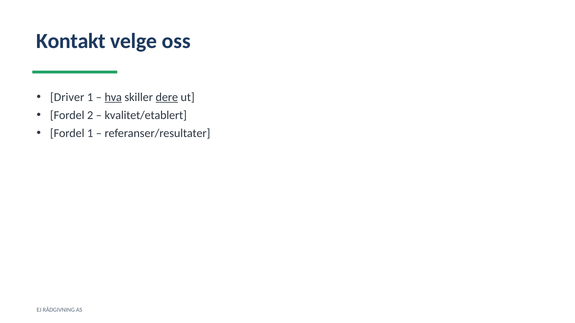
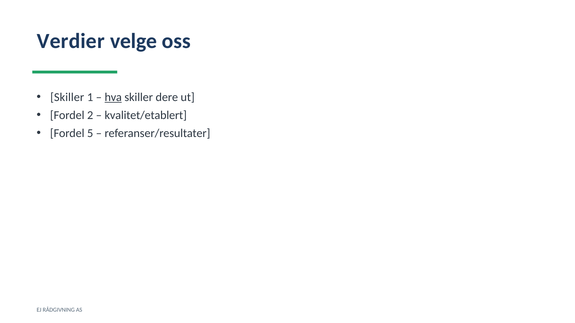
Kontakt: Kontakt -> Verdier
Driver at (67, 97): Driver -> Skiller
dere underline: present -> none
Fordel 1: 1 -> 5
